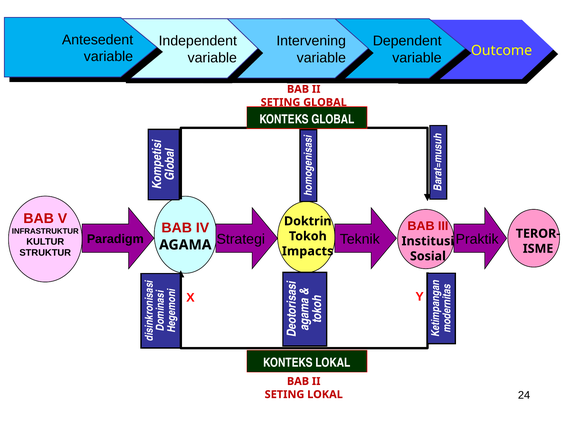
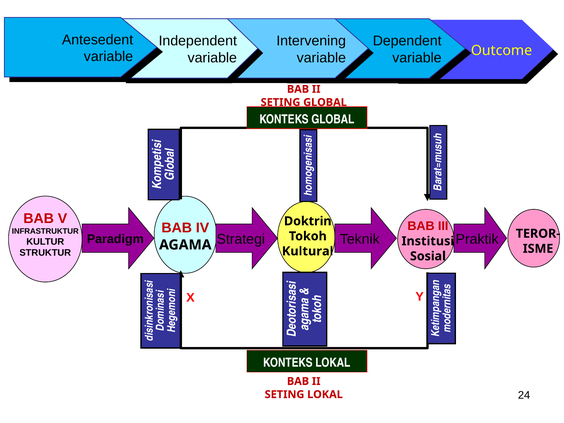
Impacts: Impacts -> Kultural
